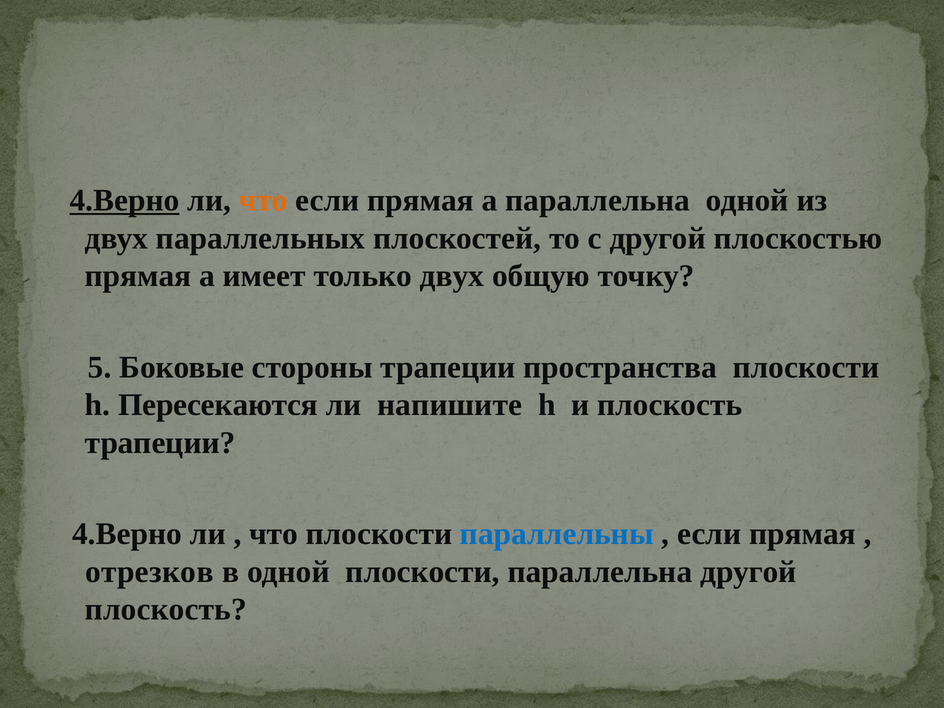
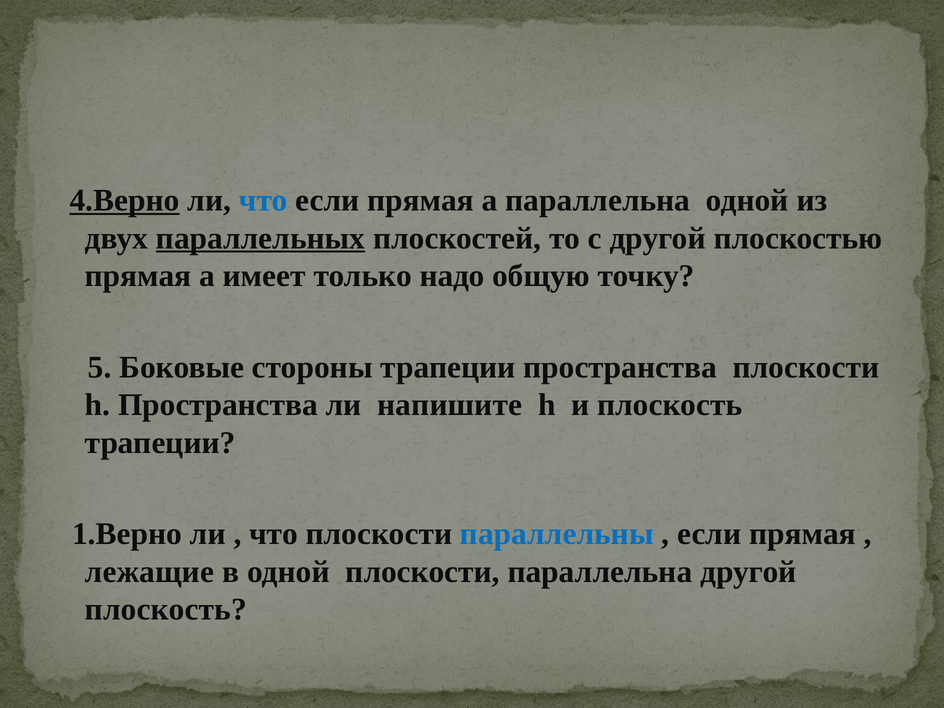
что at (263, 200) colour: orange -> blue
параллельных underline: none -> present
только двух: двух -> надо
h Пересекаются: Пересекаются -> Пространства
4.Верно at (127, 534): 4.Верно -> 1.Верно
отрезков: отрезков -> лежащие
